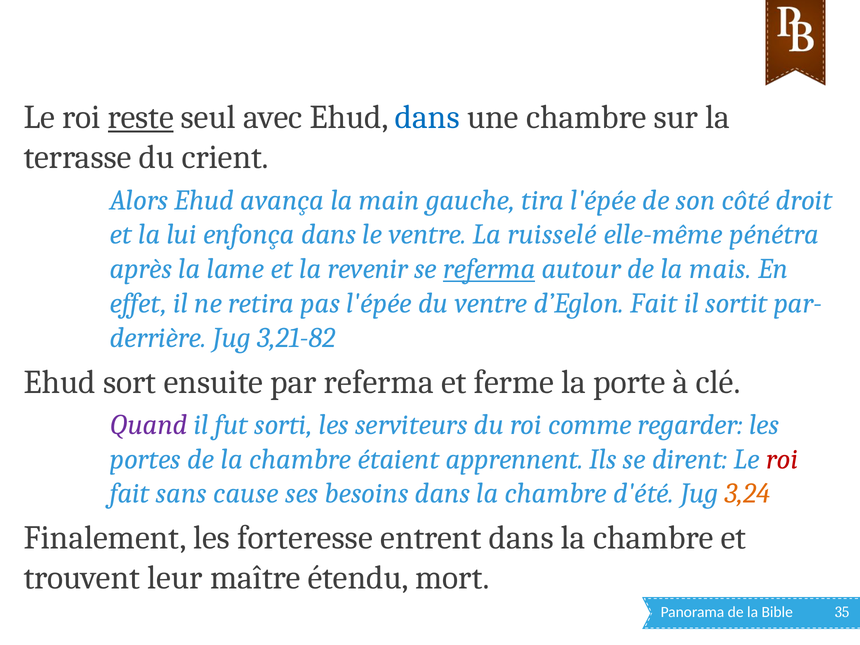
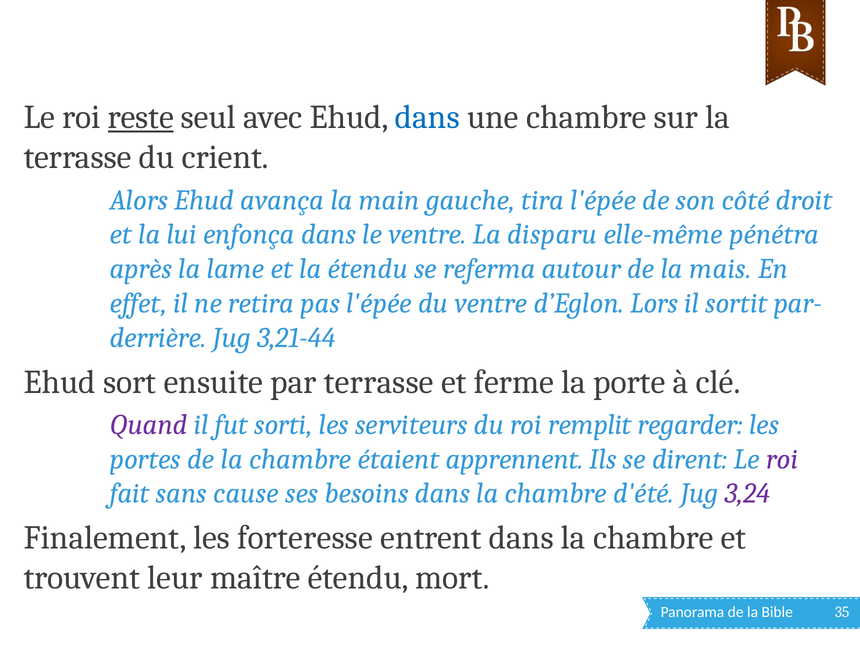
ruisselé: ruisselé -> disparu
la revenir: revenir -> étendu
referma at (489, 269) underline: present -> none
d’Eglon Fait: Fait -> Lors
3,21-82: 3,21-82 -> 3,21-44
par referma: referma -> terrasse
comme: comme -> remplit
roi at (782, 459) colour: red -> purple
3,24 colour: orange -> purple
